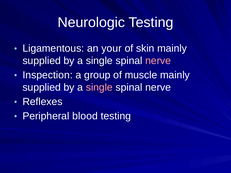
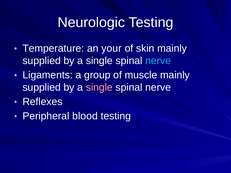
Ligamentous: Ligamentous -> Temperature
nerve at (158, 61) colour: pink -> light blue
Inspection: Inspection -> Ligaments
